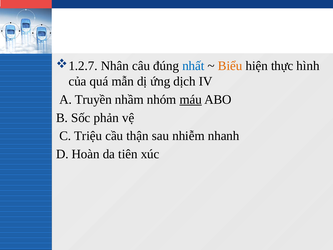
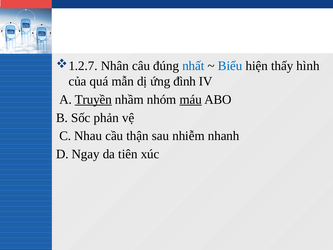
Biểu colour: orange -> blue
thực: thực -> thấy
dịch: dịch -> đình
Truyền underline: none -> present
Triệu: Triệu -> Nhau
Hoàn: Hoàn -> Ngay
